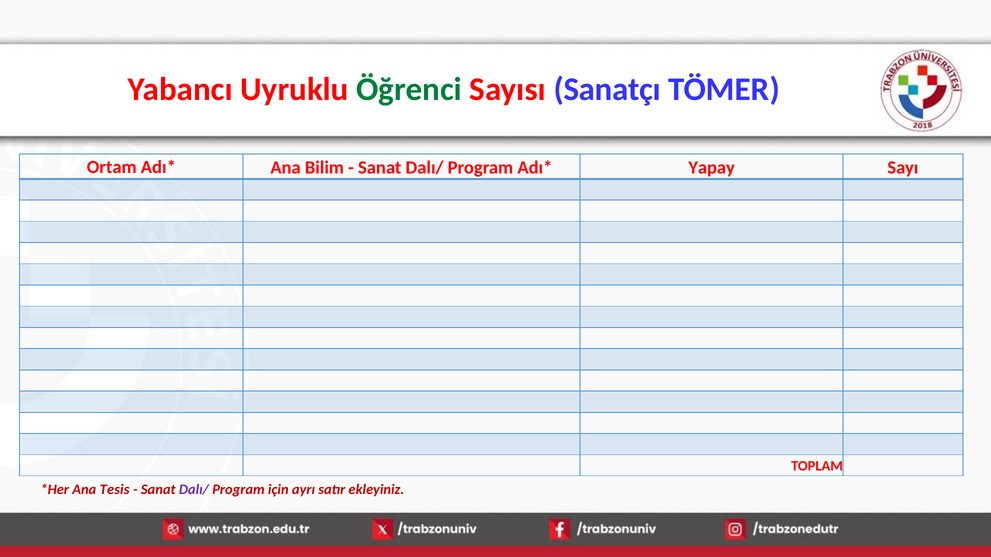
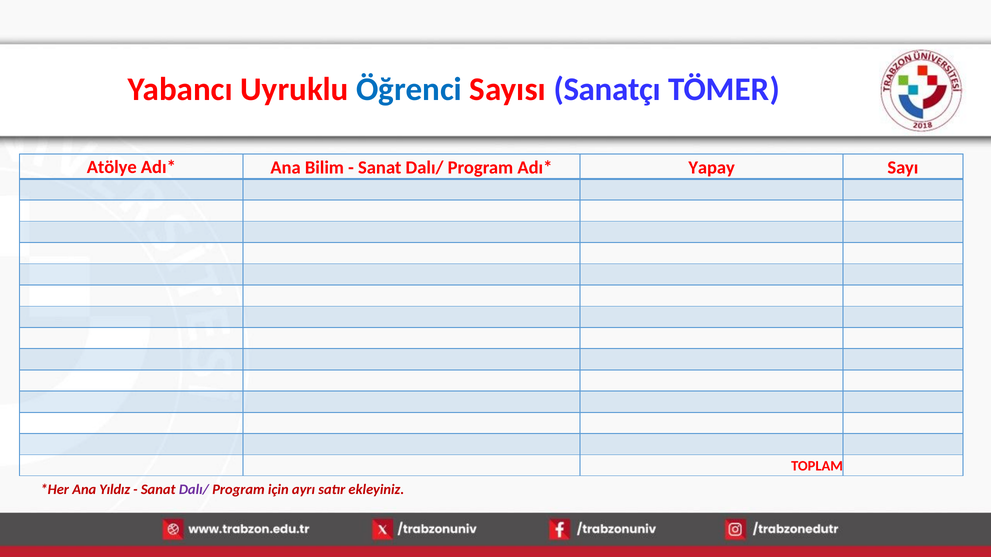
Öğrenci colour: green -> blue
Ortam: Ortam -> Atölye
Tesis: Tesis -> Yıldız
